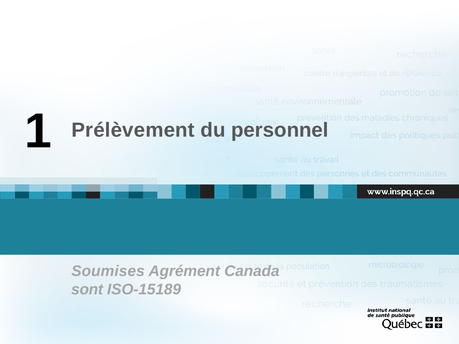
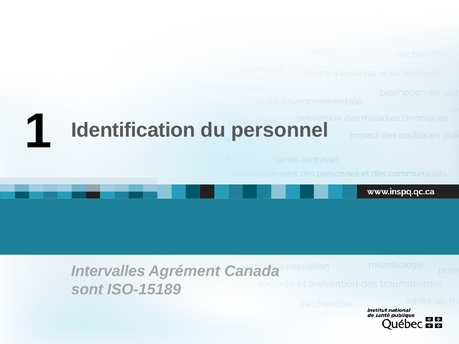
Prélèvement: Prélèvement -> Identification
Soumises: Soumises -> Intervalles
